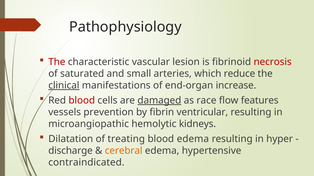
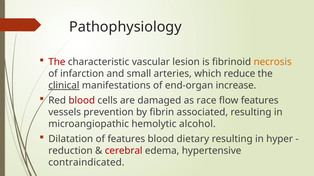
necrosis colour: red -> orange
saturated: saturated -> infarction
damaged underline: present -> none
ventricular: ventricular -> associated
kidneys: kidneys -> alcohol
of treating: treating -> features
blood edema: edema -> dietary
discharge: discharge -> reduction
cerebral colour: orange -> red
